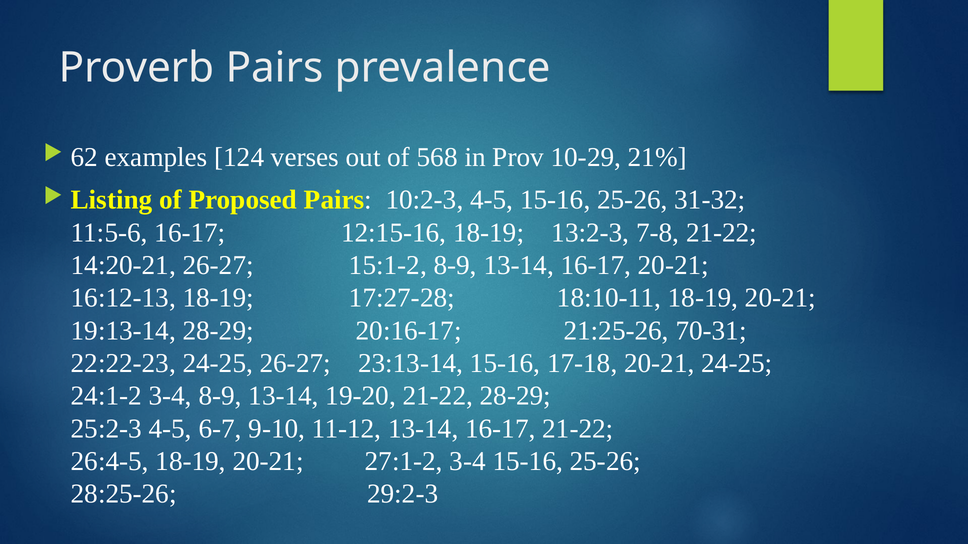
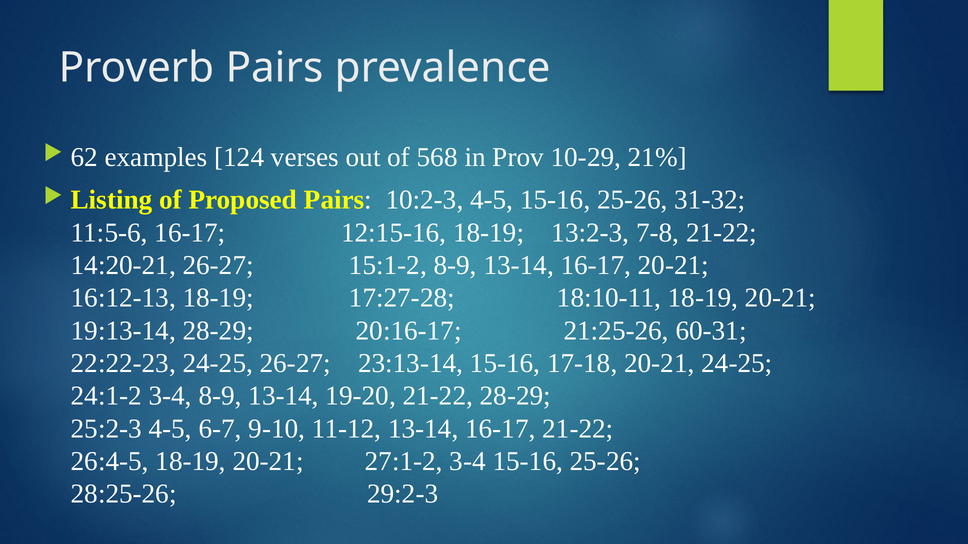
70-31: 70-31 -> 60-31
